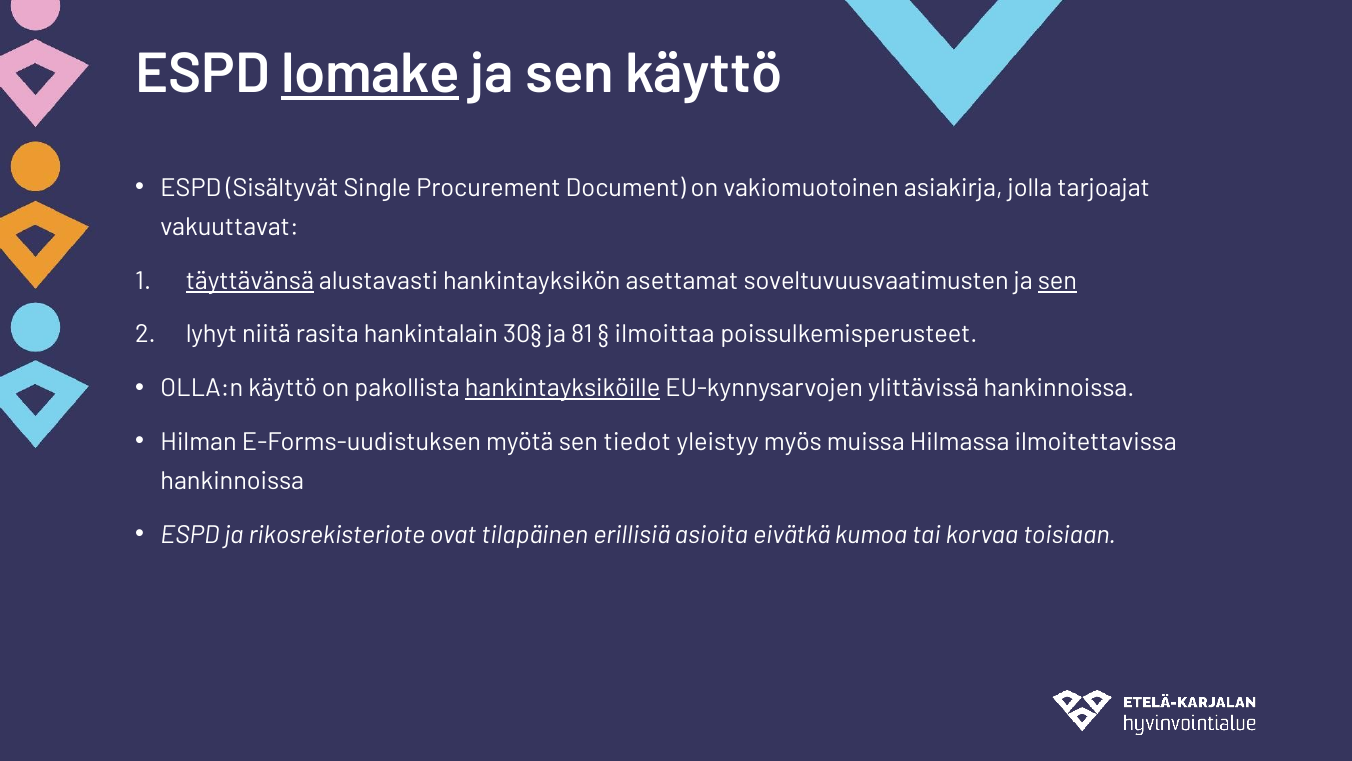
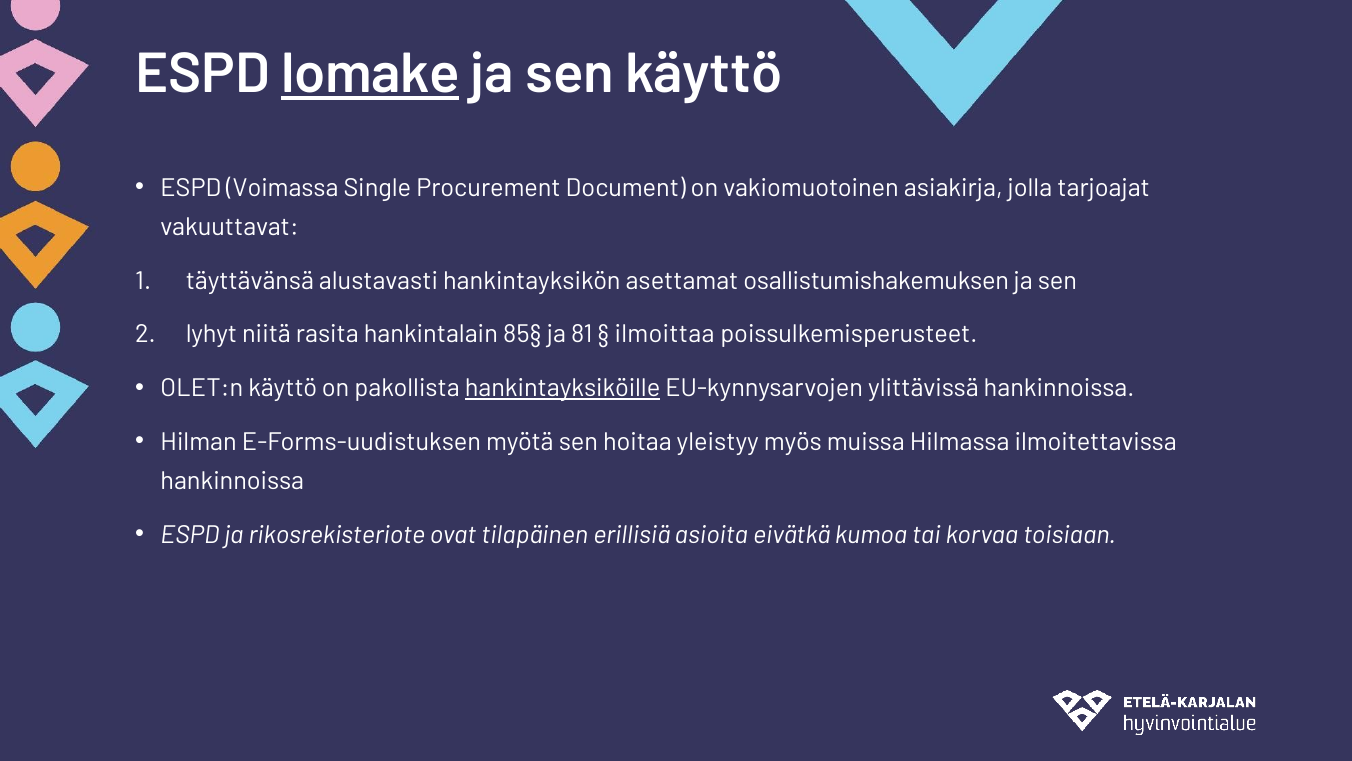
Sisältyvät: Sisältyvät -> Voimassa
täyttävänsä underline: present -> none
soveltuvuusvaatimusten: soveltuvuusvaatimusten -> osallistumishakemuksen
sen at (1057, 281) underline: present -> none
30§: 30§ -> 85§
OLLA:n: OLLA:n -> OLET:n
tiedot: tiedot -> hoitaa
